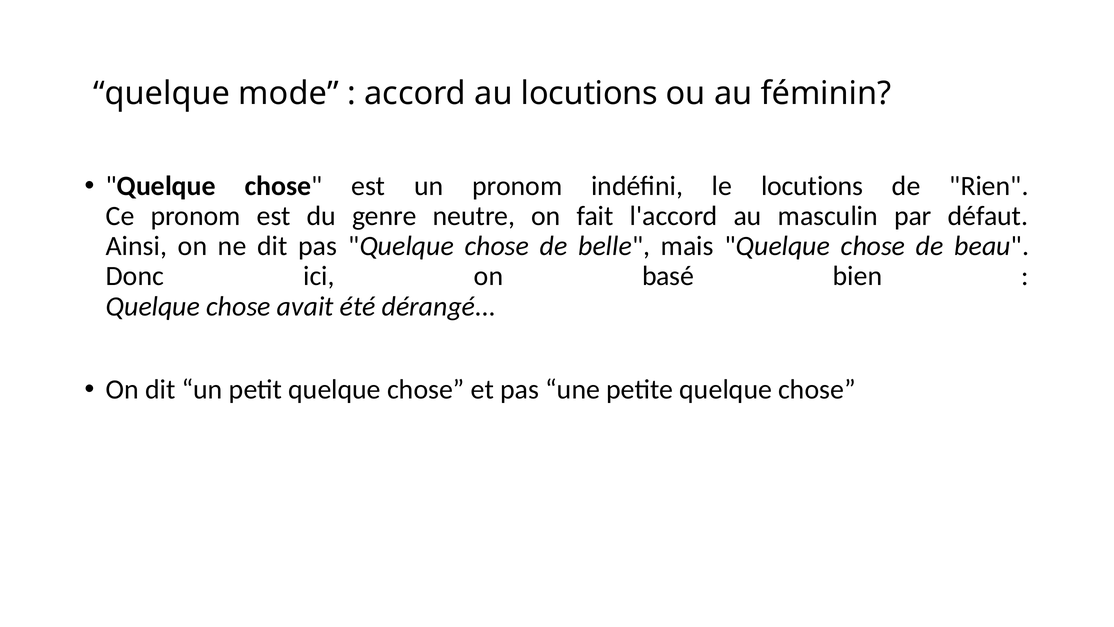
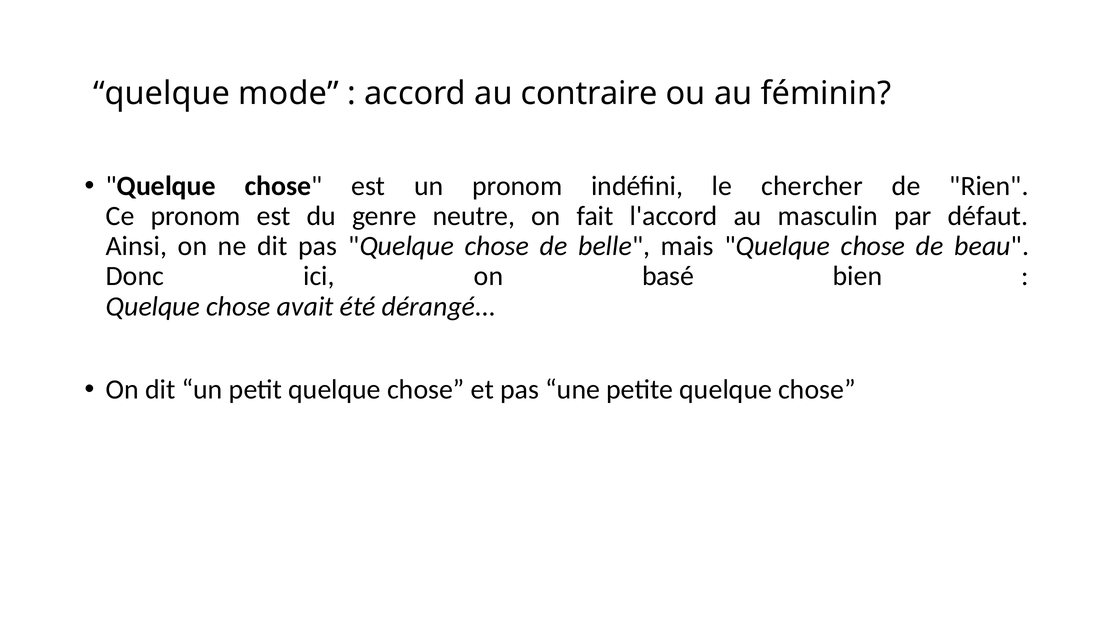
au locutions: locutions -> contraire
le locutions: locutions -> chercher
